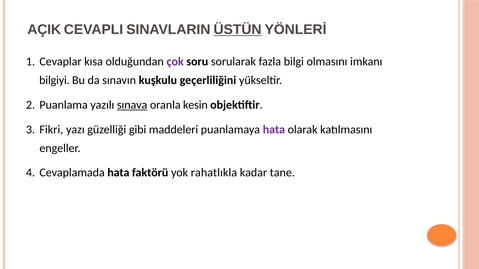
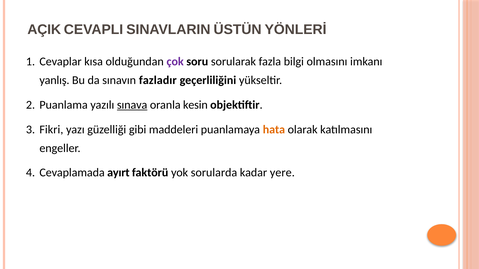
ÜSTÜN underline: present -> none
bilgiyi: bilgiyi -> yanlış
kuşkulu: kuşkulu -> fazladır
hata at (274, 130) colour: purple -> orange
Cevaplamada hata: hata -> ayırt
rahatlıkla: rahatlıkla -> sorularda
tane: tane -> yere
